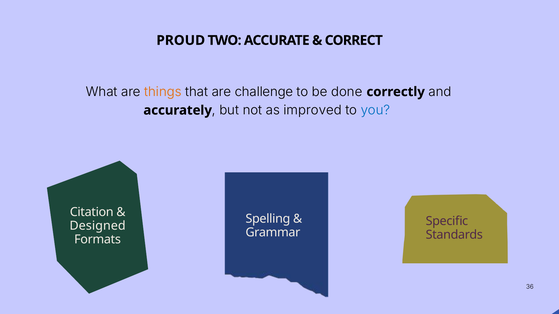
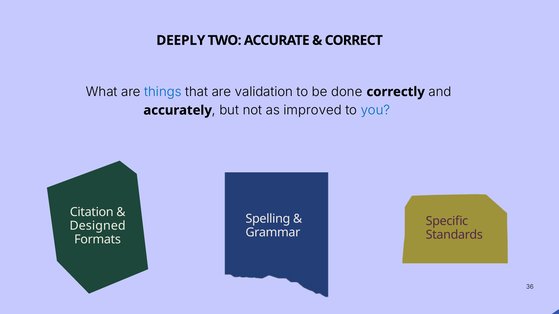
PROUD: PROUD -> DEEPLY
things colour: orange -> blue
challenge: challenge -> validation
